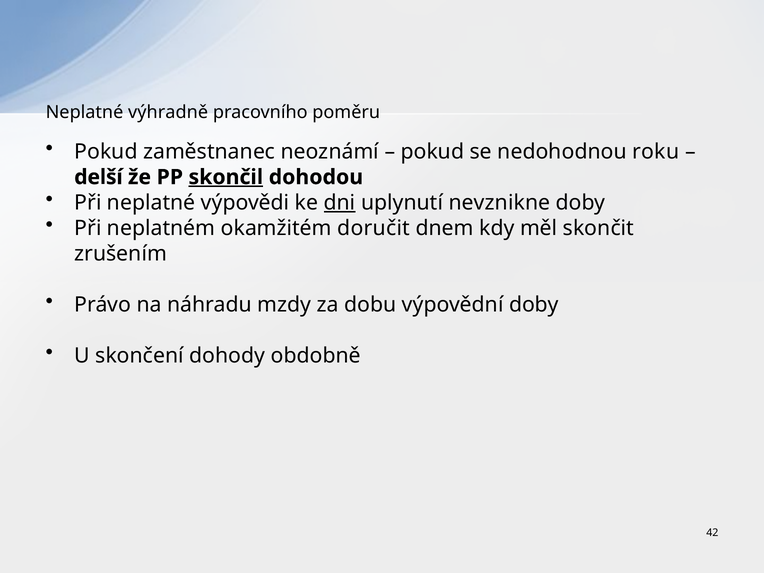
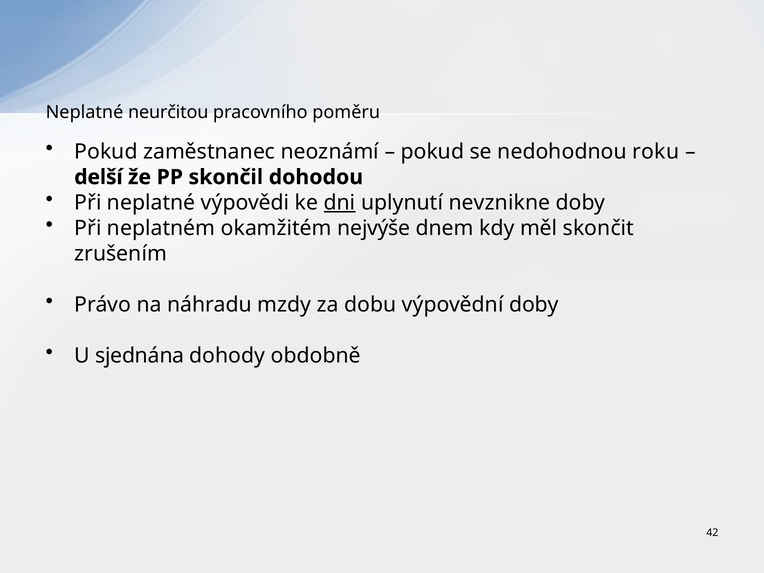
výhradně: výhradně -> neurčitou
skončil underline: present -> none
doručit: doručit -> nejvýše
skončení: skončení -> sjednána
